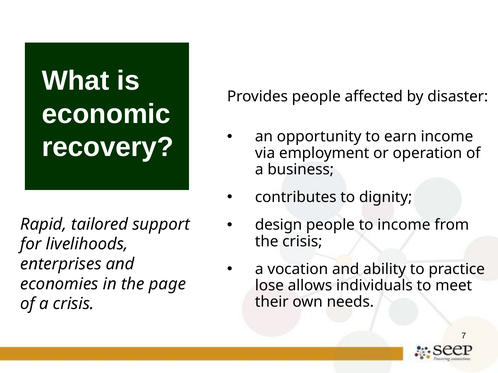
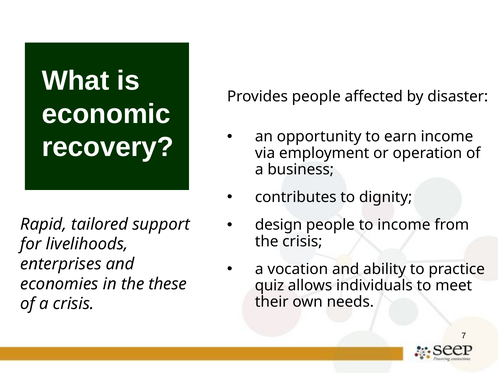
page: page -> these
lose: lose -> quiz
